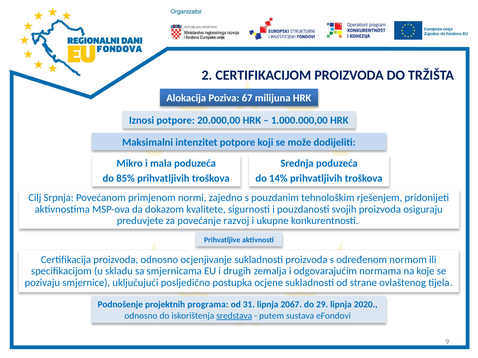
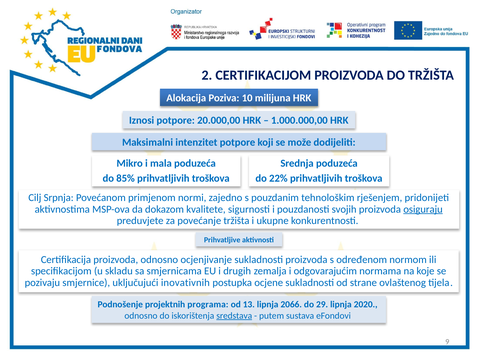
67: 67 -> 10
14%: 14% -> 22%
osiguraju underline: none -> present
povećanje razvoj: razvoj -> tržišta
posljedično: posljedično -> inovativnih
31: 31 -> 13
2067: 2067 -> 2066
